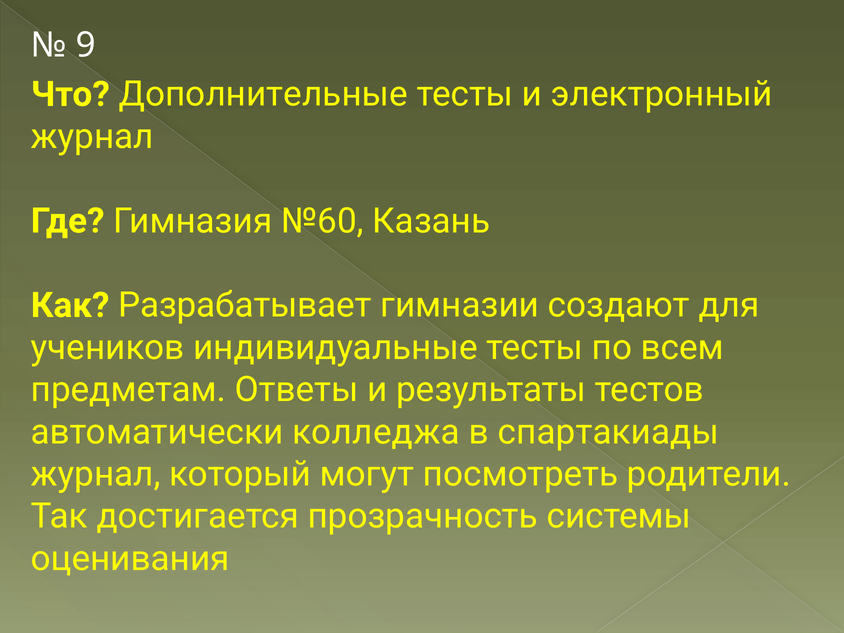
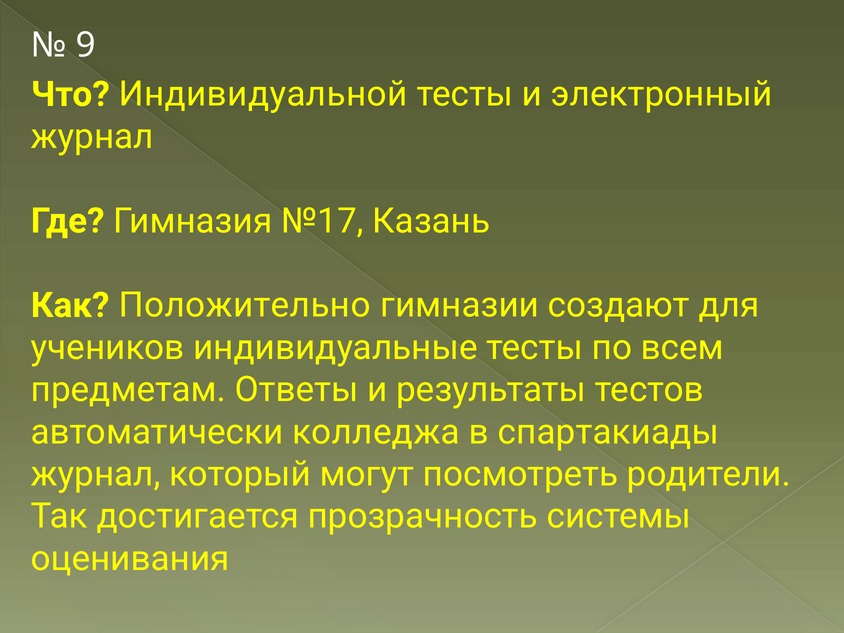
Дополнительные: Дополнительные -> Индивидуальной
№60: №60 -> №17
Разрабатывает: Разрабатывает -> Положительно
